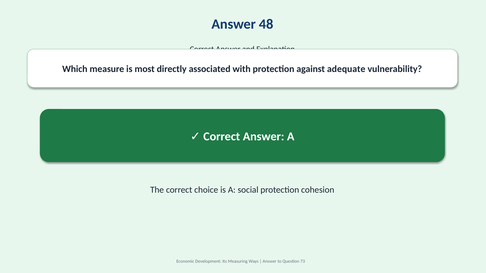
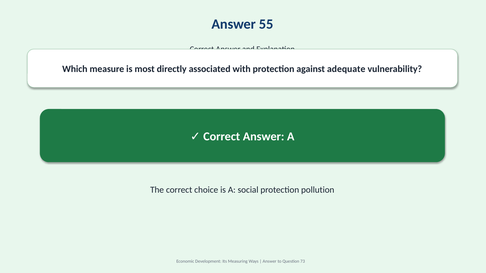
48: 48 -> 55
cohesion: cohesion -> pollution
